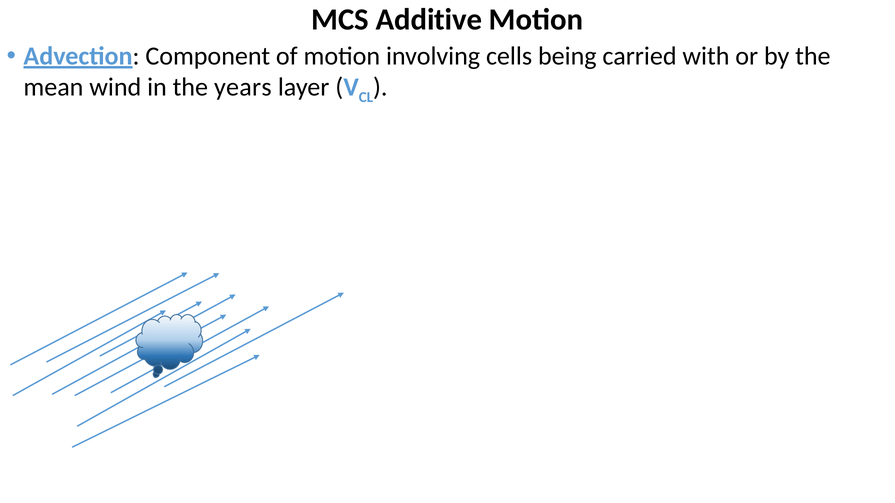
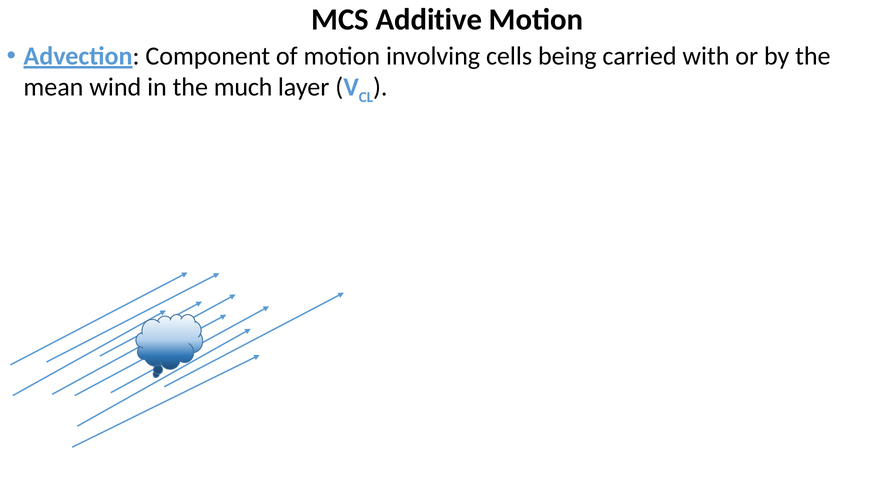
years: years -> much
